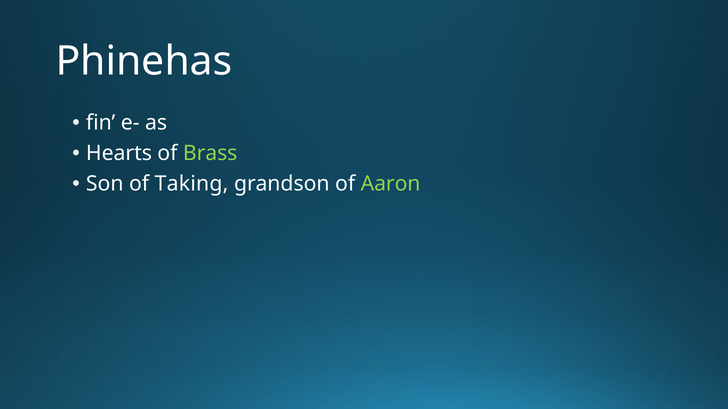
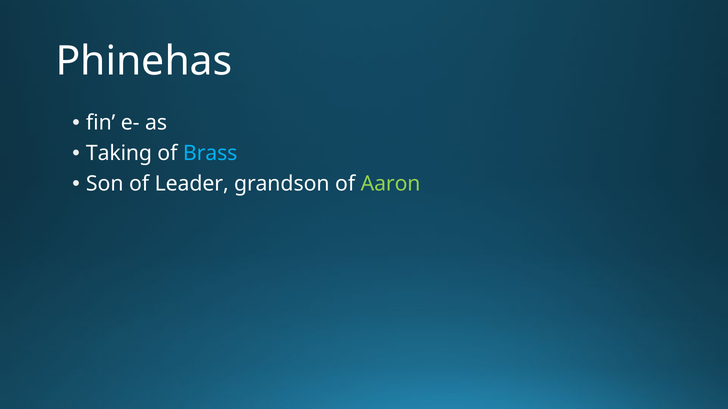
Hearts: Hearts -> Taking
Brass colour: light green -> light blue
Taking: Taking -> Leader
